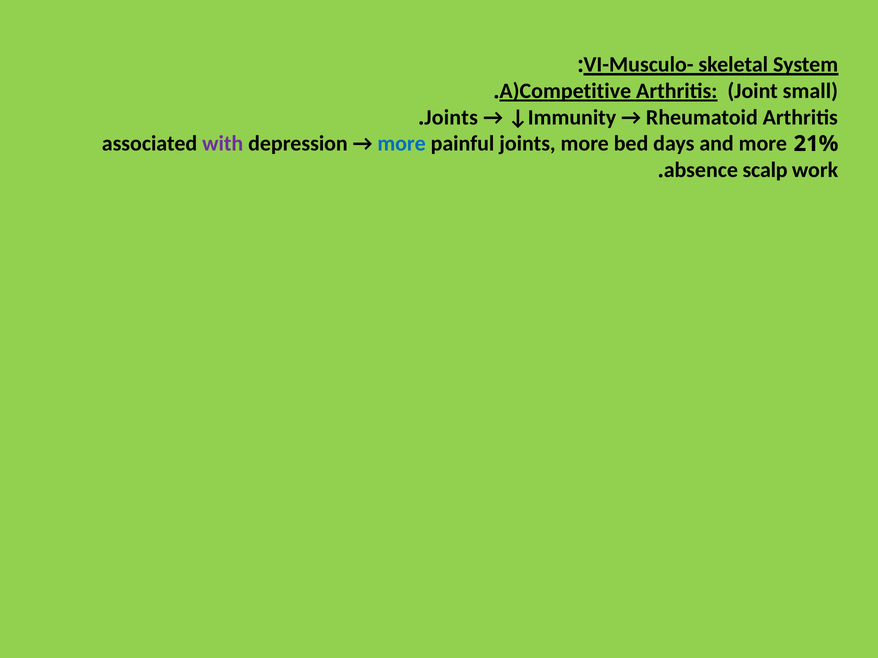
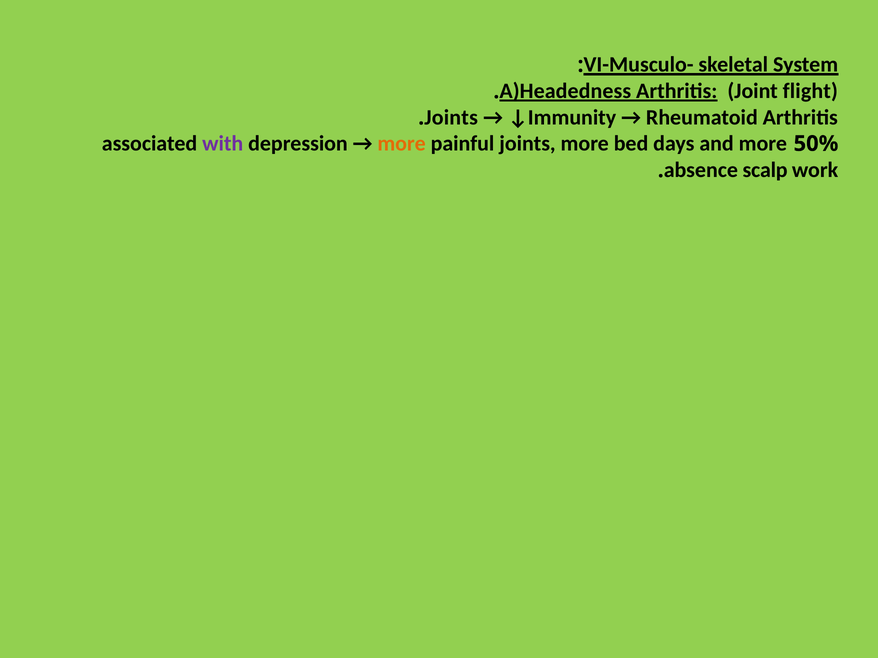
A)Competitive: A)Competitive -> A)Headedness
small: small -> flight
more at (402, 144) colour: blue -> orange
21%: 21% -> 50%
